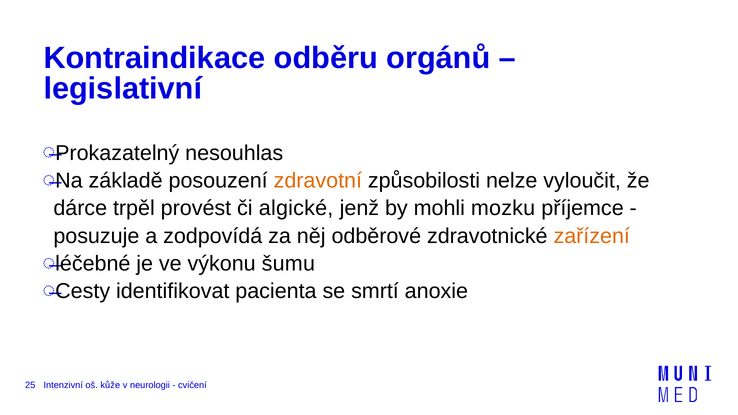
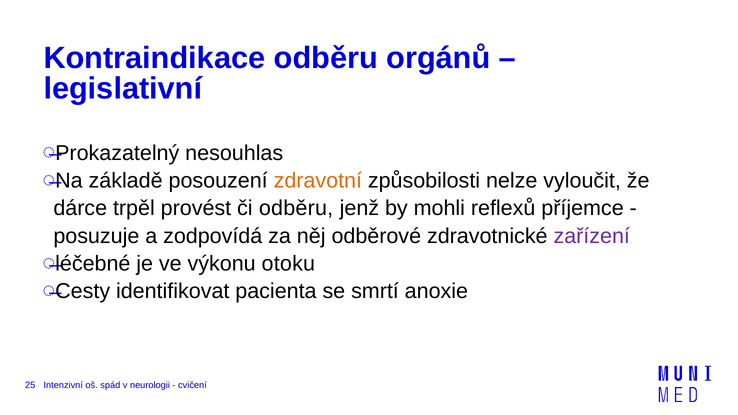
či algické: algické -> odběru
mozku: mozku -> reflexů
zařízení colour: orange -> purple
šumu: šumu -> otoku
kůže: kůže -> spád
